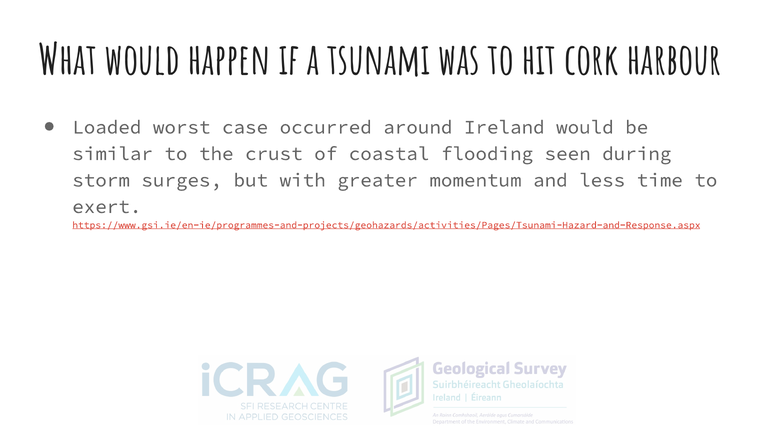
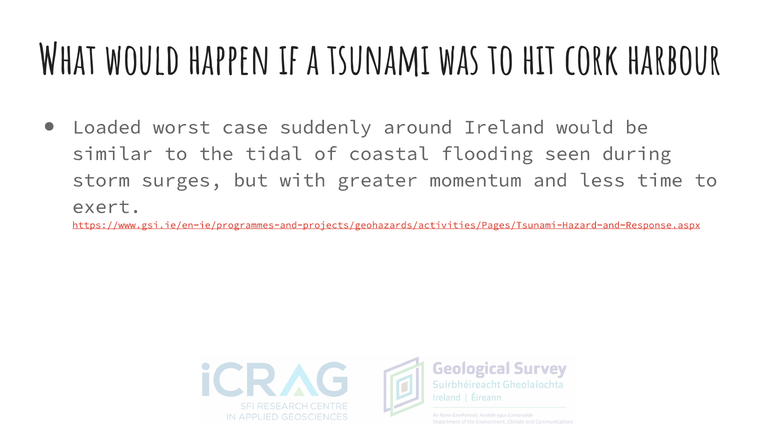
occurred: occurred -> suddenly
crust: crust -> tidal
